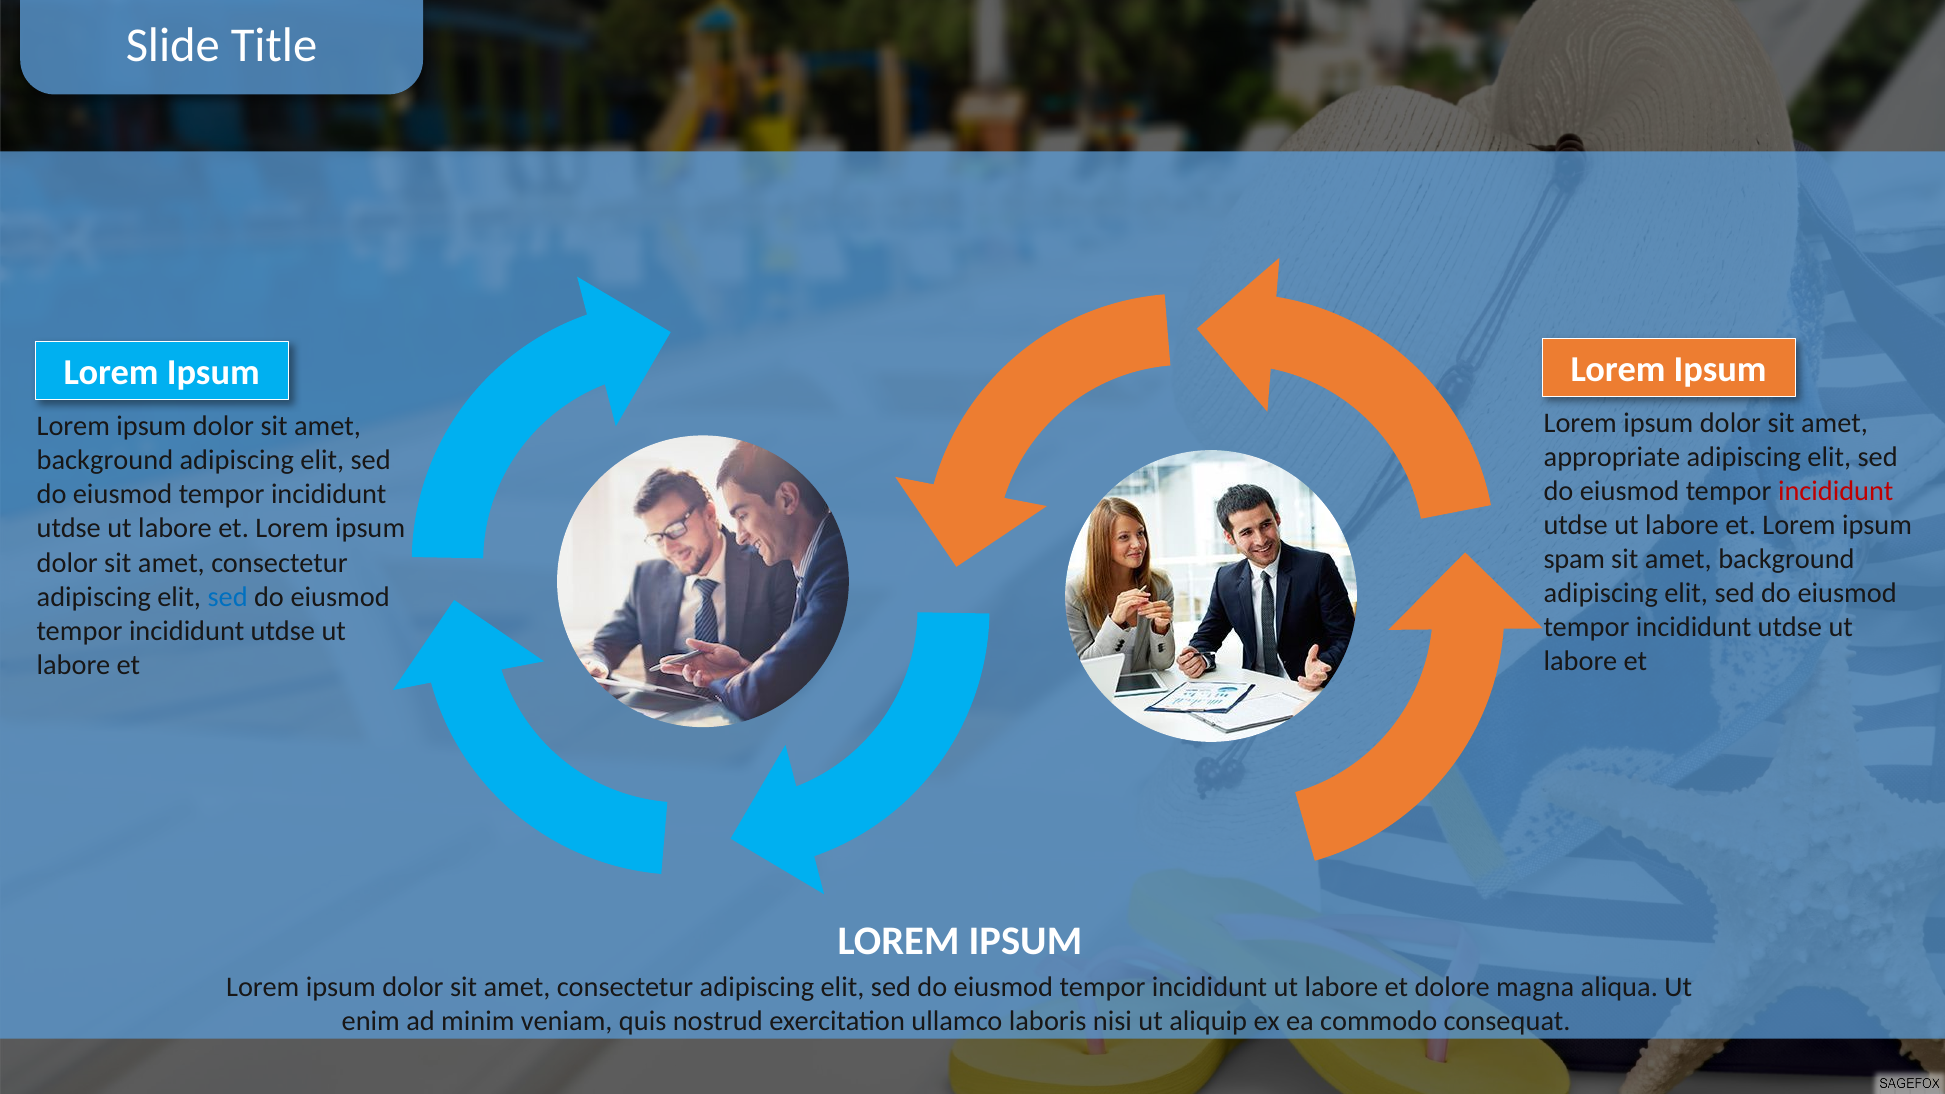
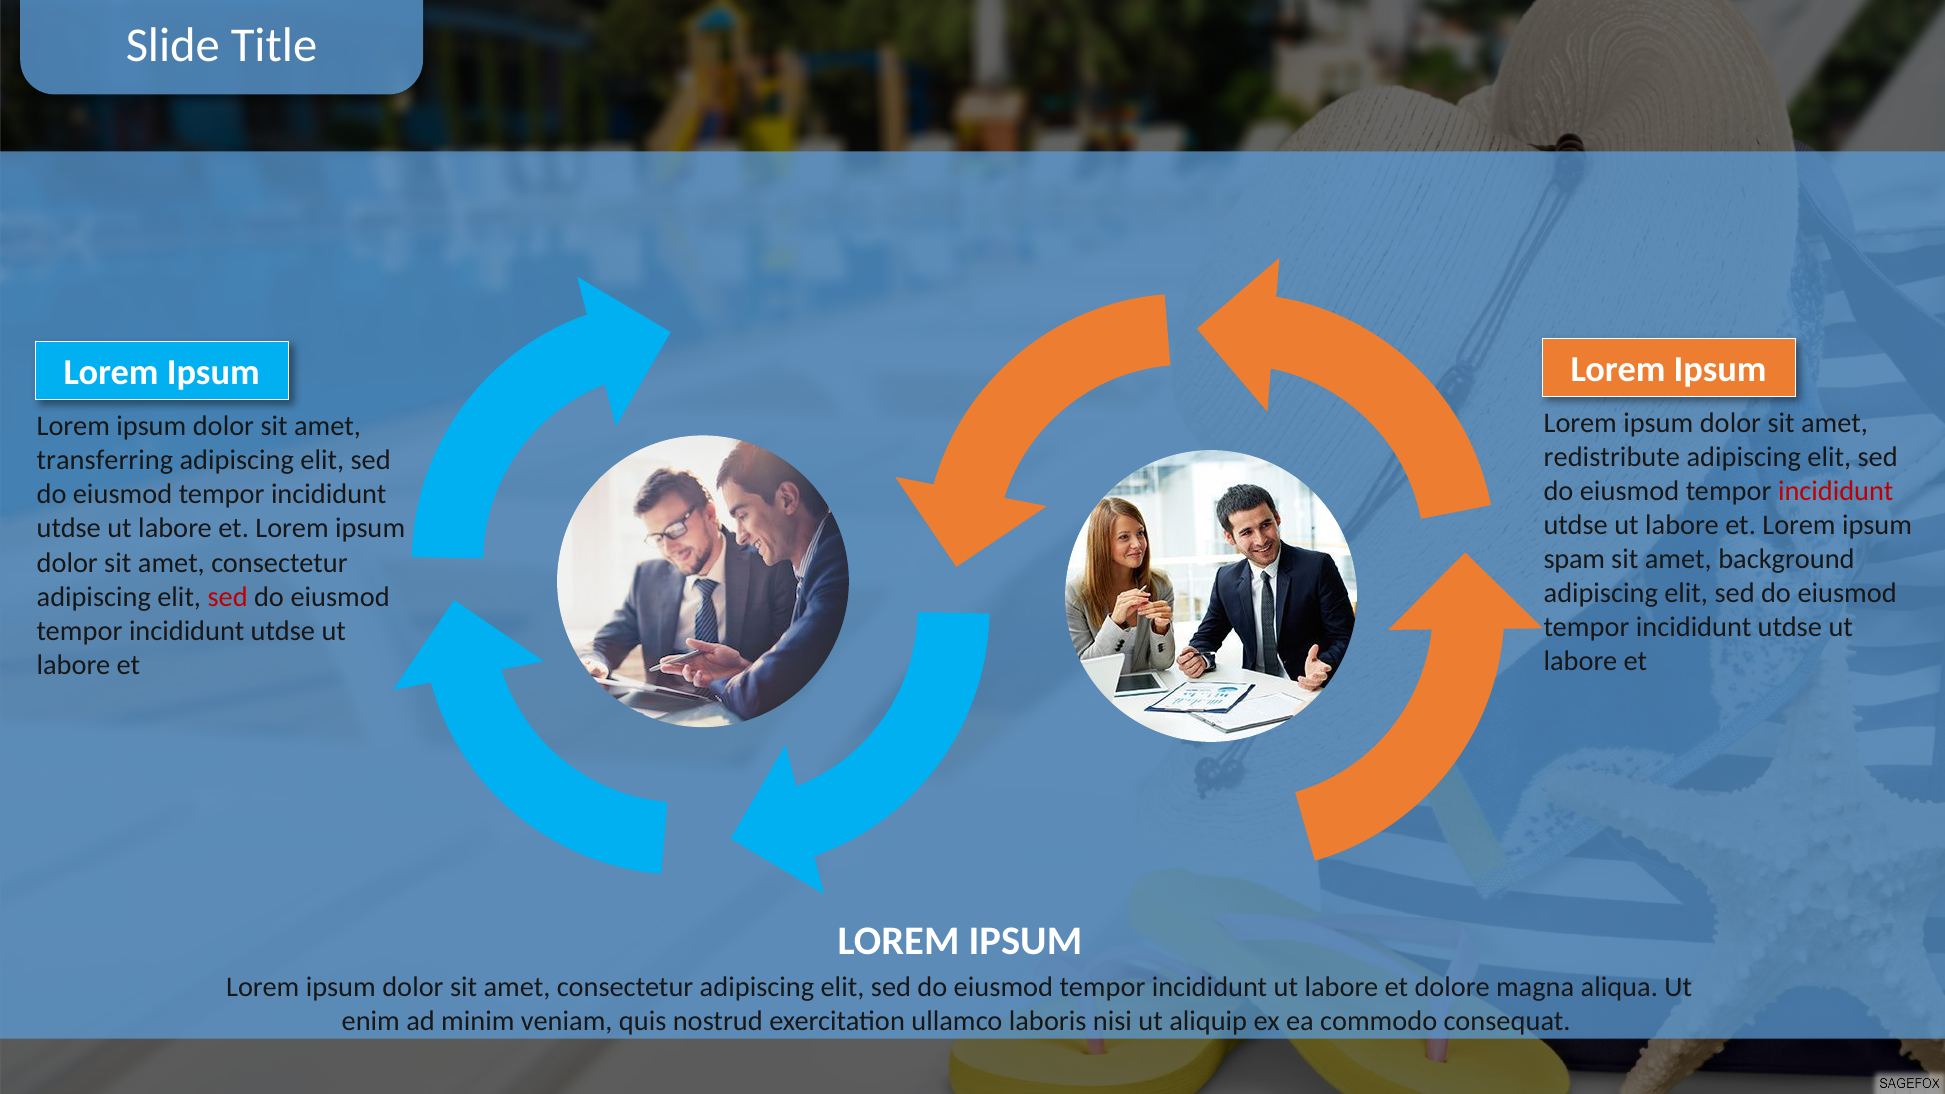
appropriate: appropriate -> redistribute
background at (105, 461): background -> transferring
sed at (228, 597) colour: blue -> red
